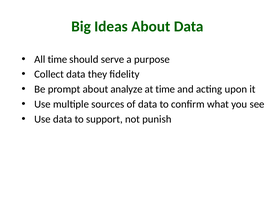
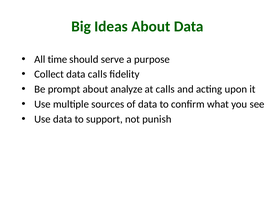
data they: they -> calls
at time: time -> calls
